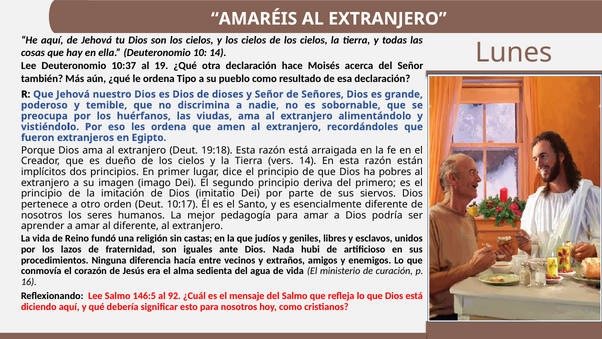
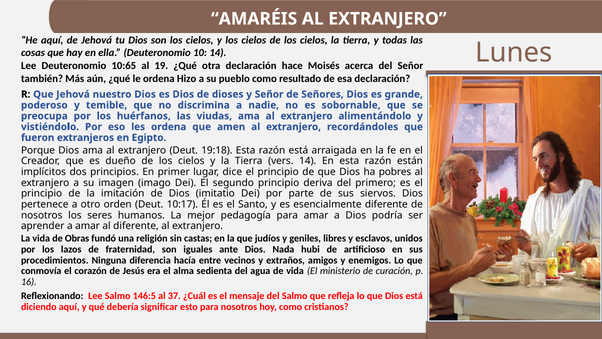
10:37: 10:37 -> 10:65
Tipo: Tipo -> Hizo
Reino: Reino -> Obras
92: 92 -> 37
